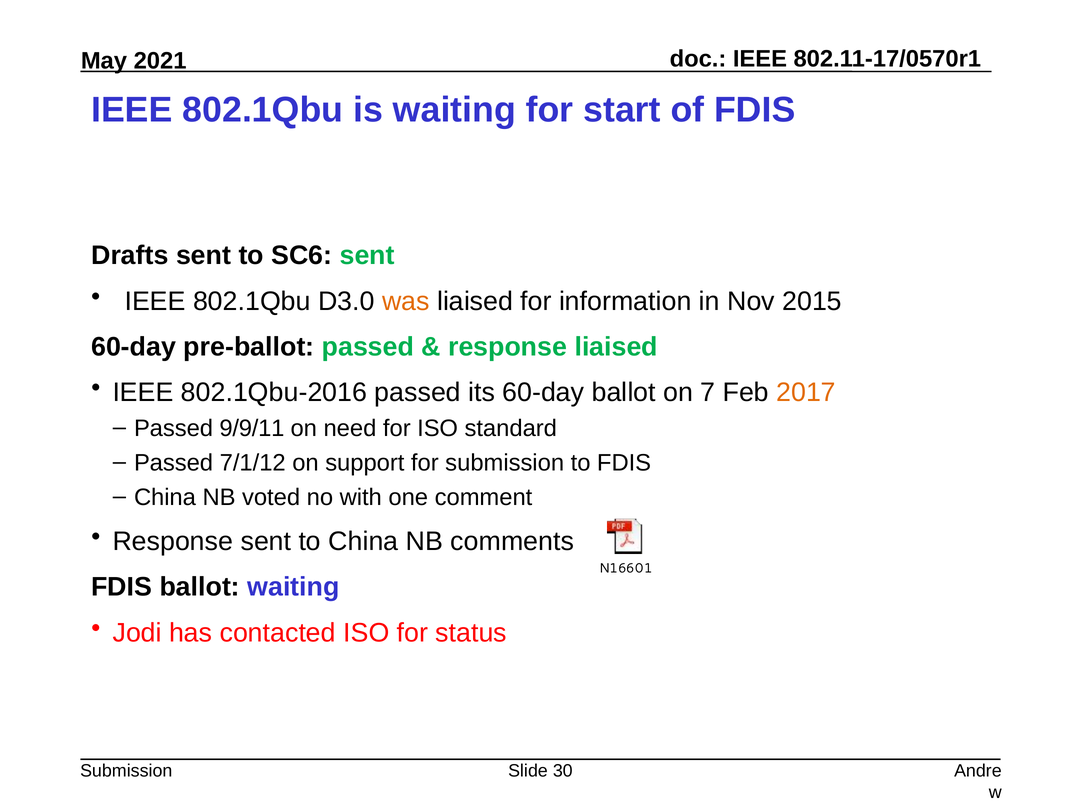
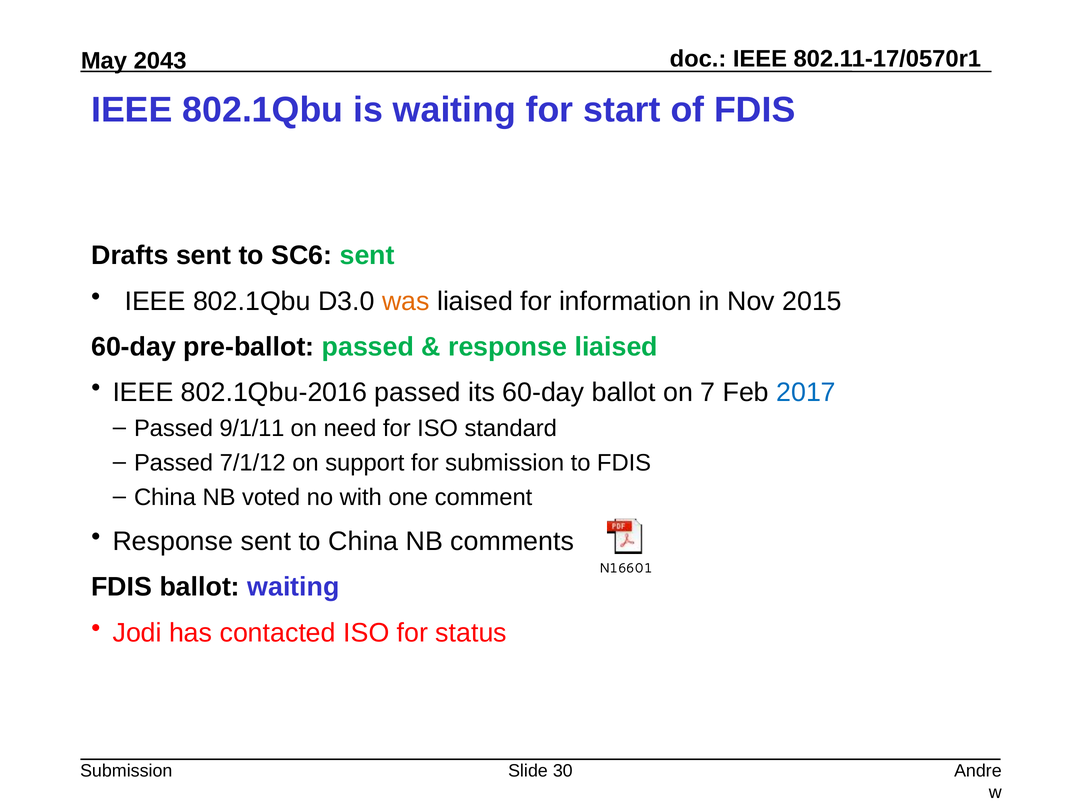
2021: 2021 -> 2043
2017 colour: orange -> blue
9/9/11: 9/9/11 -> 9/1/11
